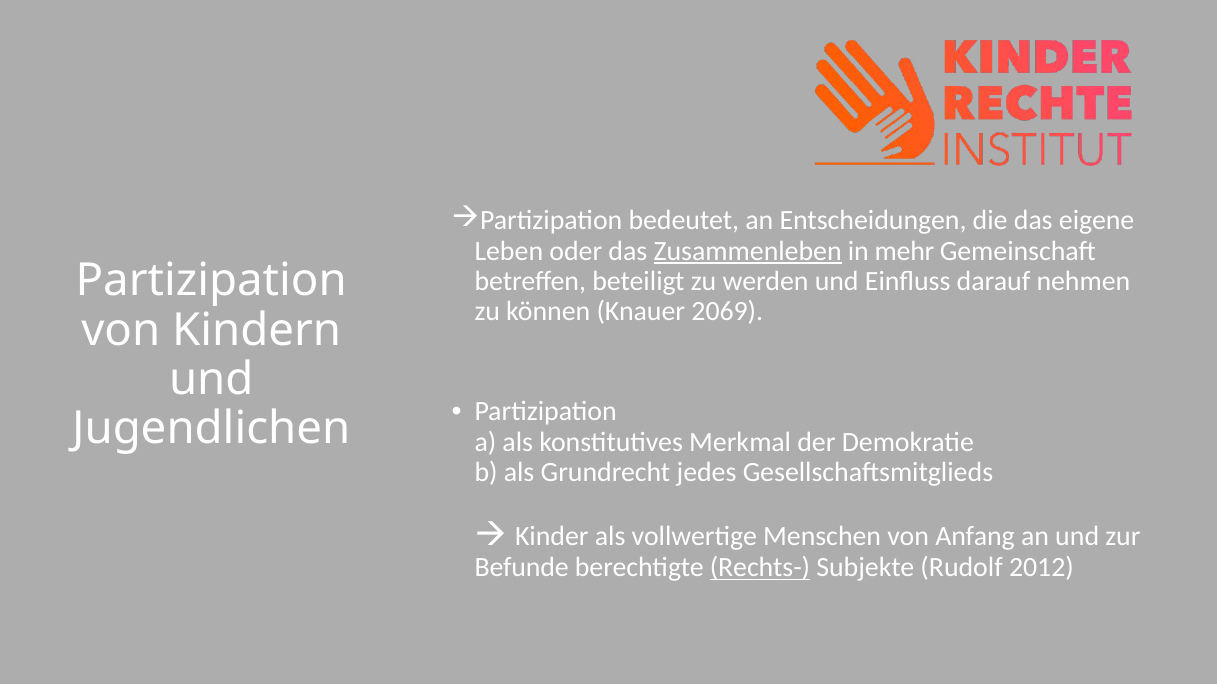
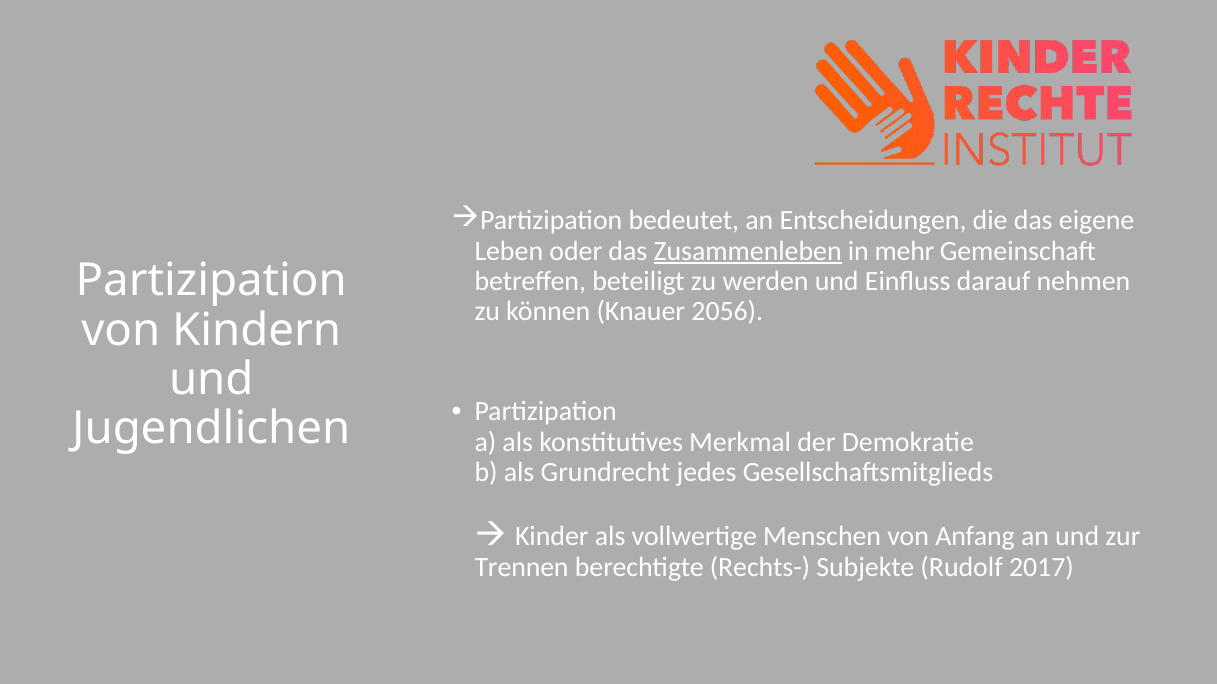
2069: 2069 -> 2056
Befunde: Befunde -> Trennen
Rechts- underline: present -> none
2012: 2012 -> 2017
